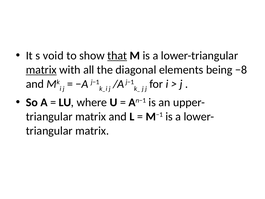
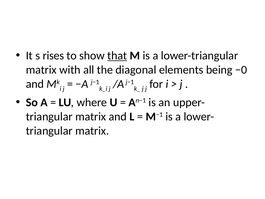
void: void -> rises
matrix at (41, 70) underline: present -> none
−8: −8 -> −0
